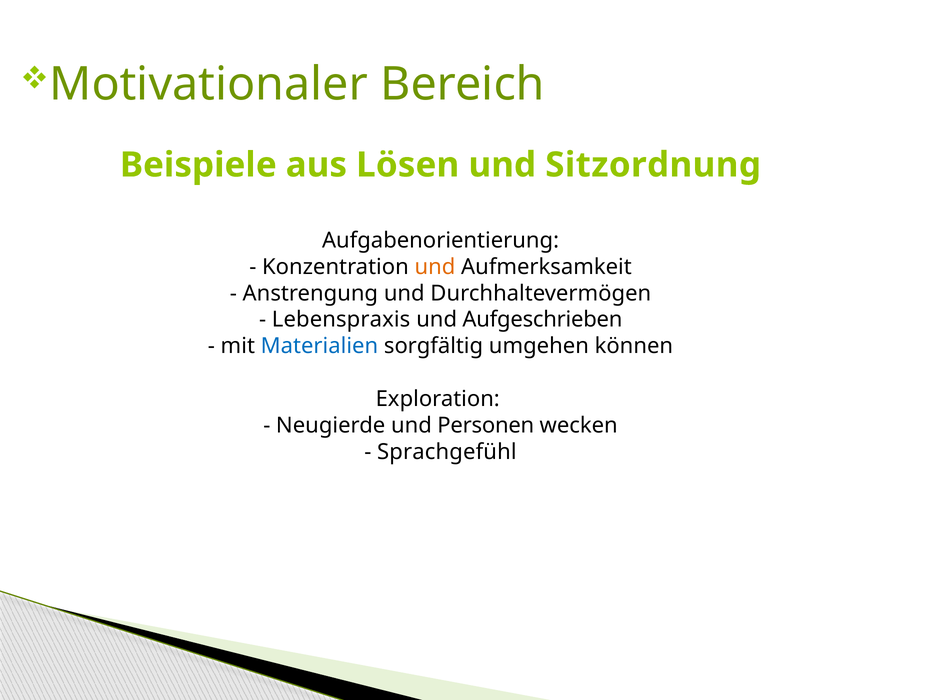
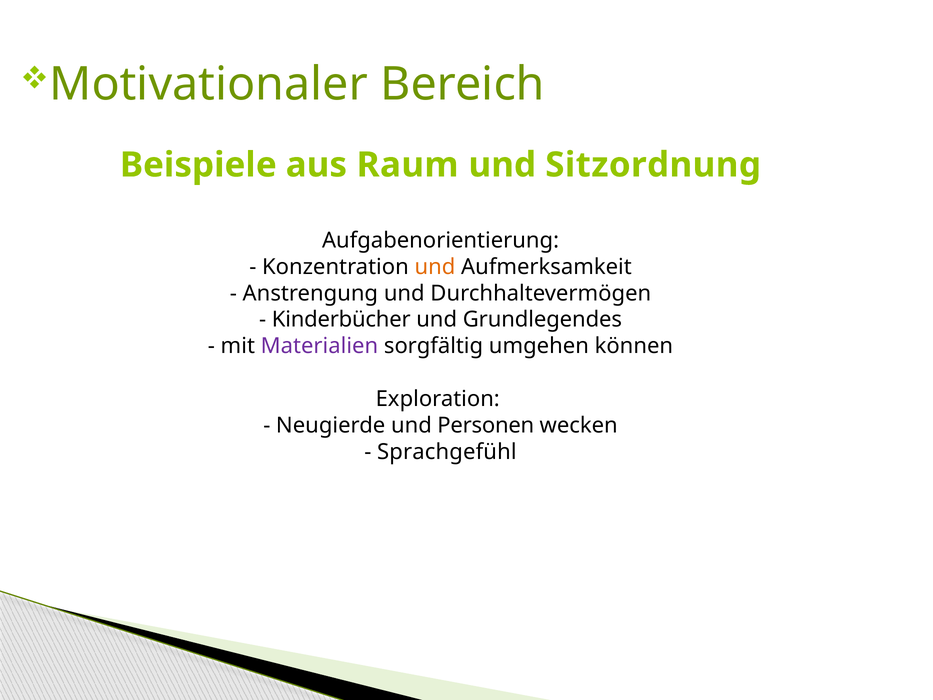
Lösen: Lösen -> Raum
Lebenspraxis: Lebenspraxis -> Kinderbücher
Aufgeschrieben: Aufgeschrieben -> Grundlegendes
Materialien colour: blue -> purple
